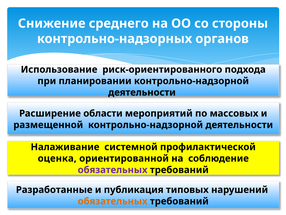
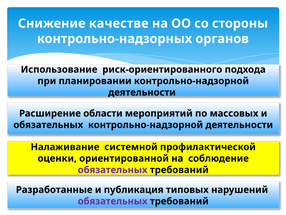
среднего: среднего -> качестве
размещенной at (48, 125): размещенной -> обязательных
оценка: оценка -> оценки
обязательных at (113, 201) colour: orange -> purple
